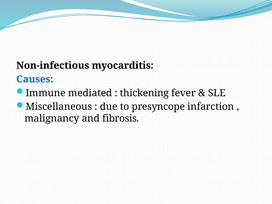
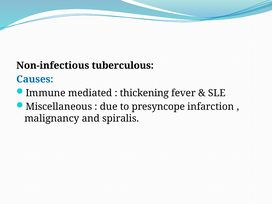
myocarditis: myocarditis -> tuberculous
fibrosis: fibrosis -> spiralis
